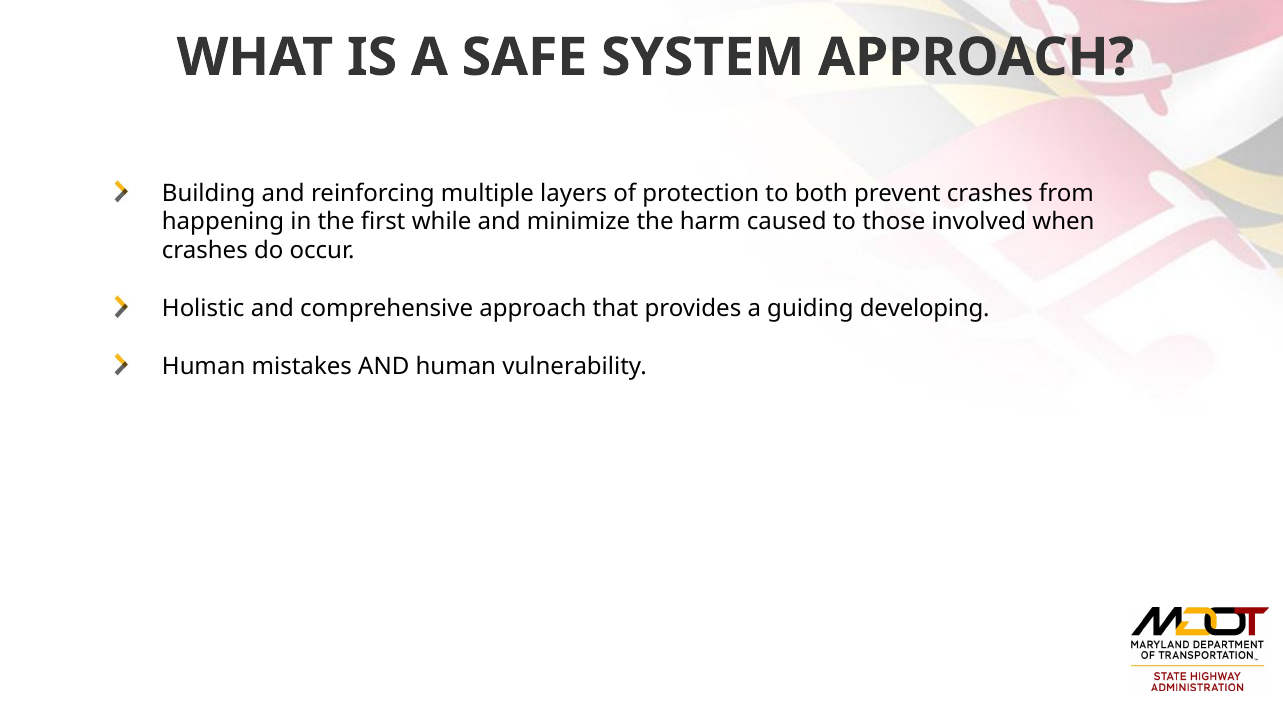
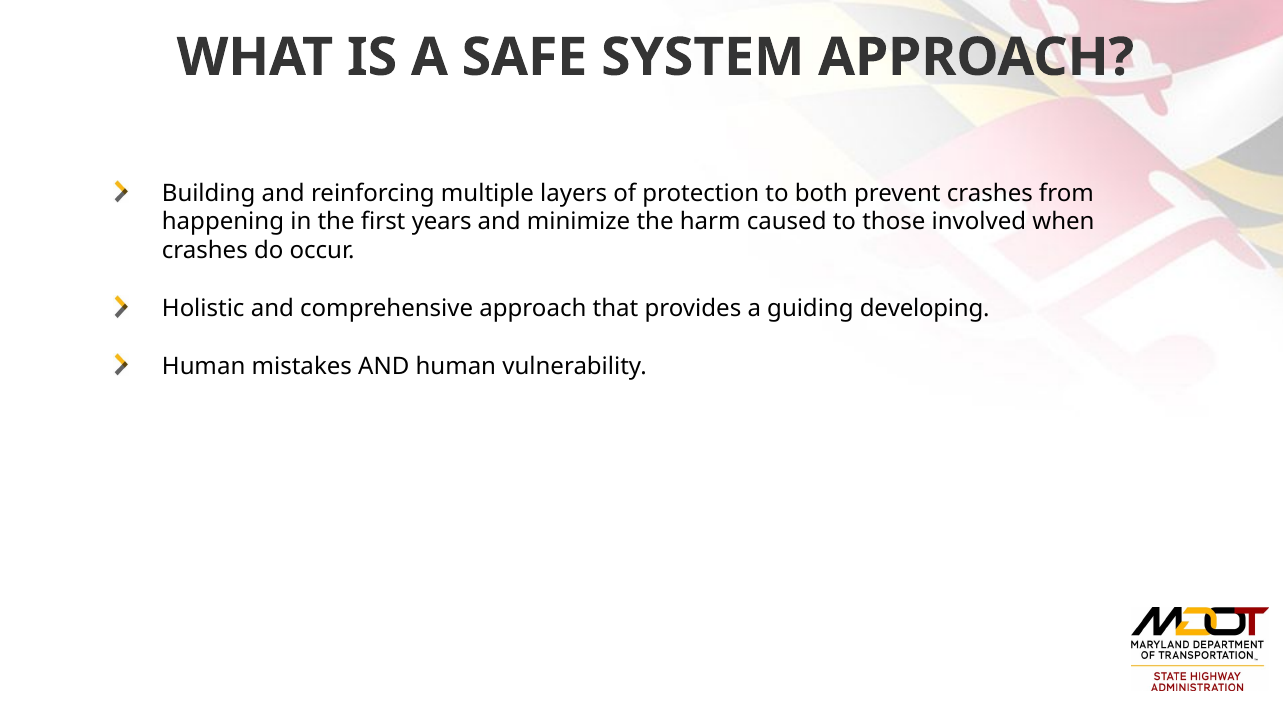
while: while -> years
